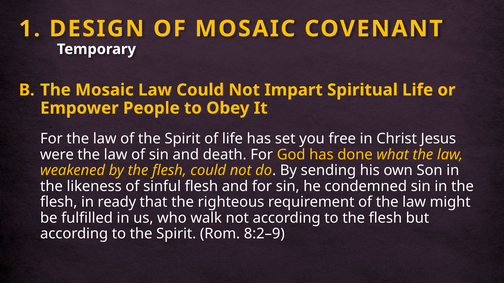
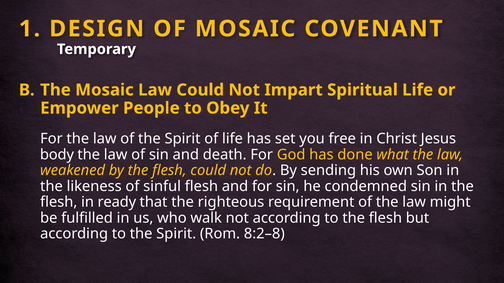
were: were -> body
8:2–9: 8:2–9 -> 8:2–8
